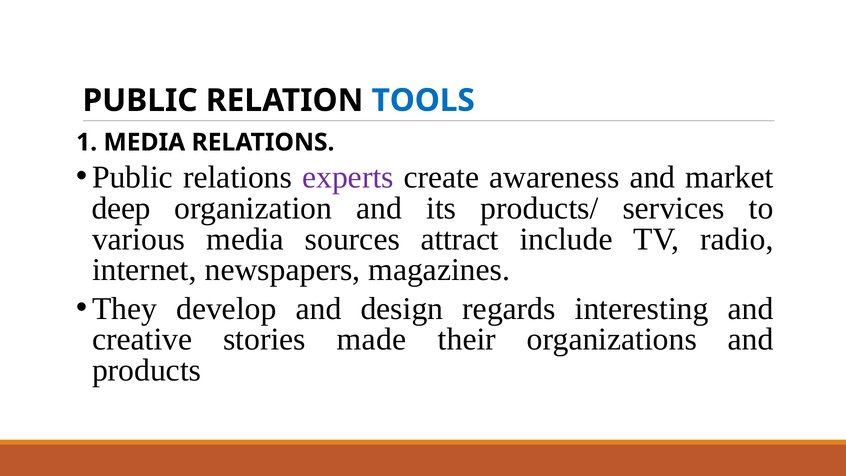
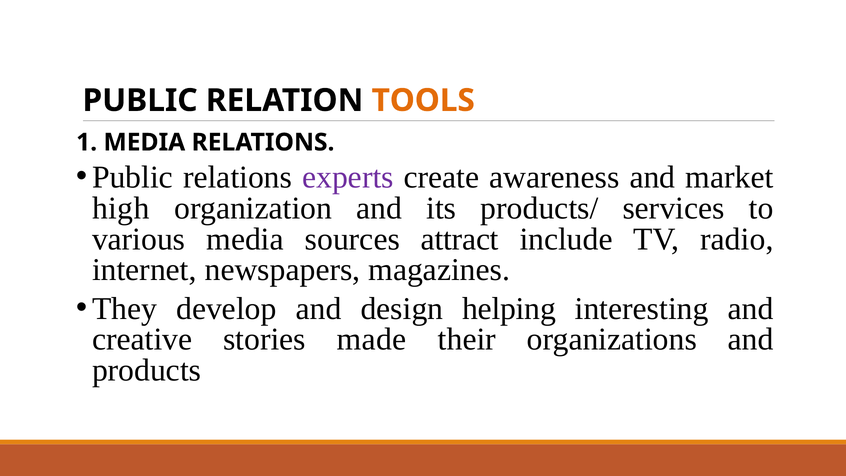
TOOLS colour: blue -> orange
deep: deep -> high
regards: regards -> helping
